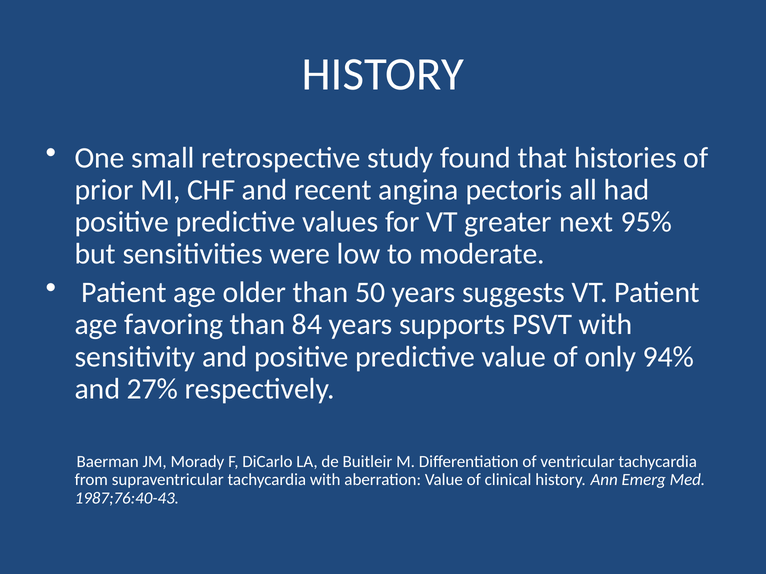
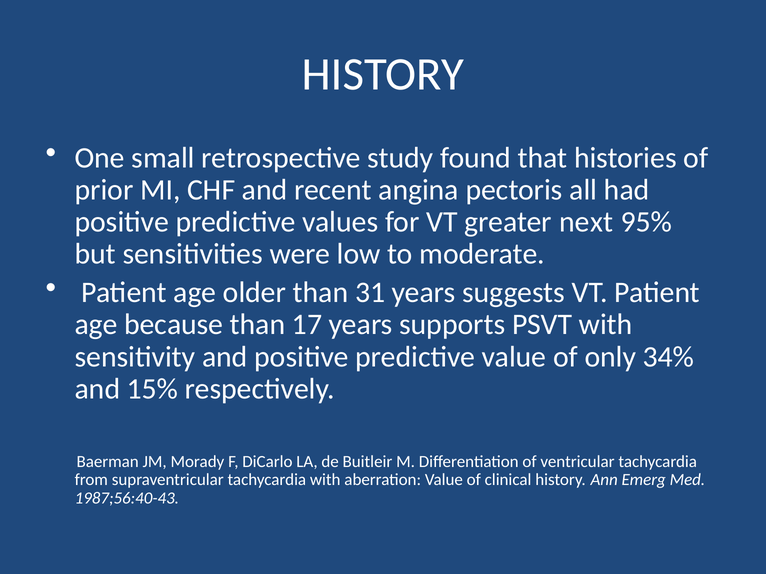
50: 50 -> 31
favoring: favoring -> because
84: 84 -> 17
94%: 94% -> 34%
27%: 27% -> 15%
1987;76:40-43: 1987;76:40-43 -> 1987;56:40-43
